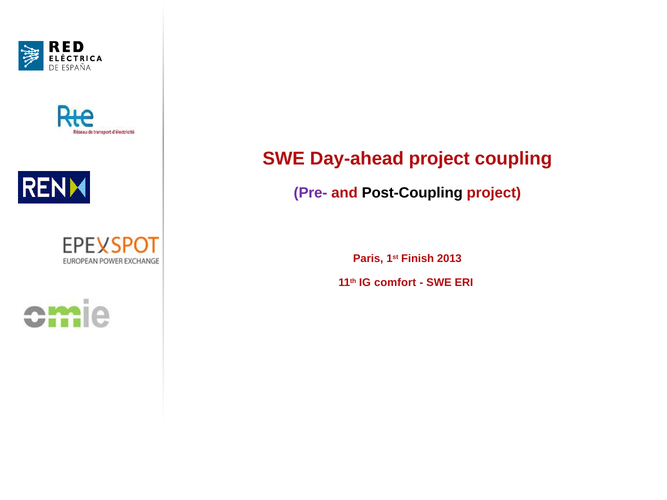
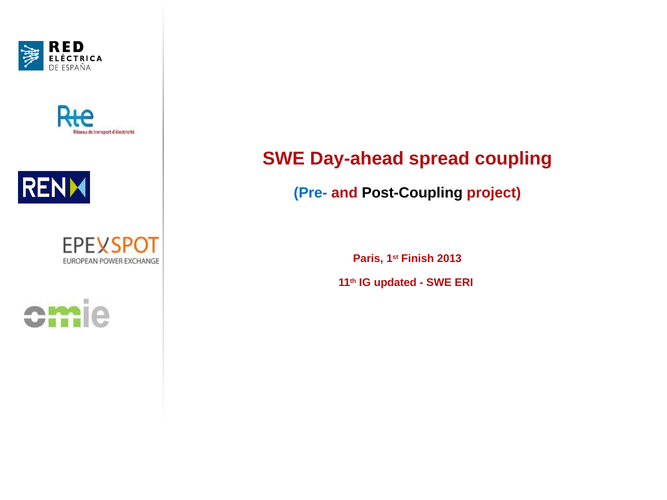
Day-ahead project: project -> spread
Pre- colour: purple -> blue
comfort: comfort -> updated
